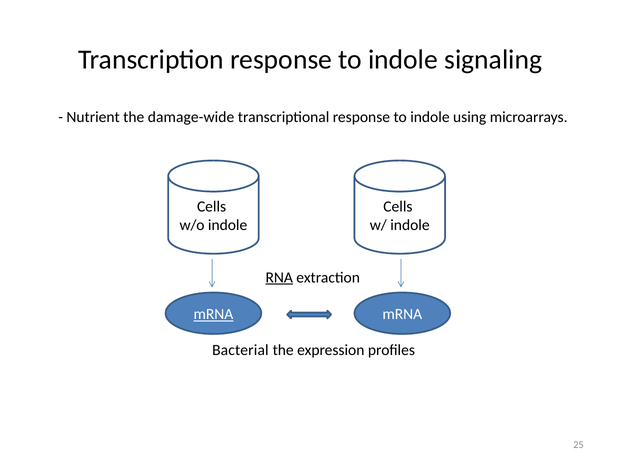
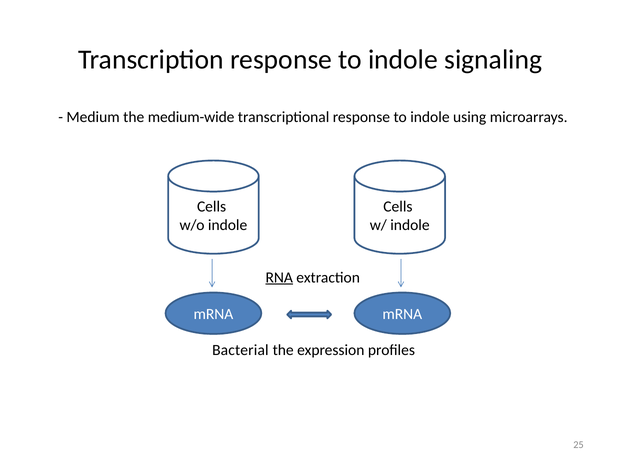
Nutrient: Nutrient -> Medium
damage-wide: damage-wide -> medium-wide
mRNA at (213, 314) underline: present -> none
